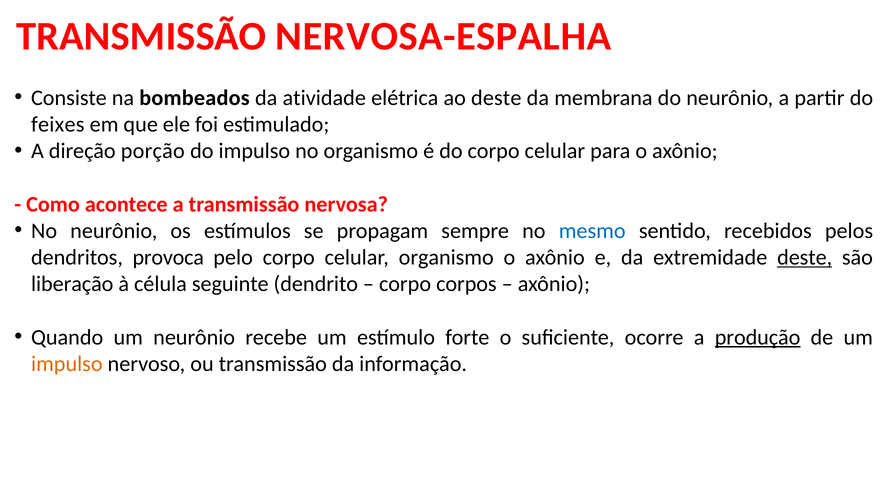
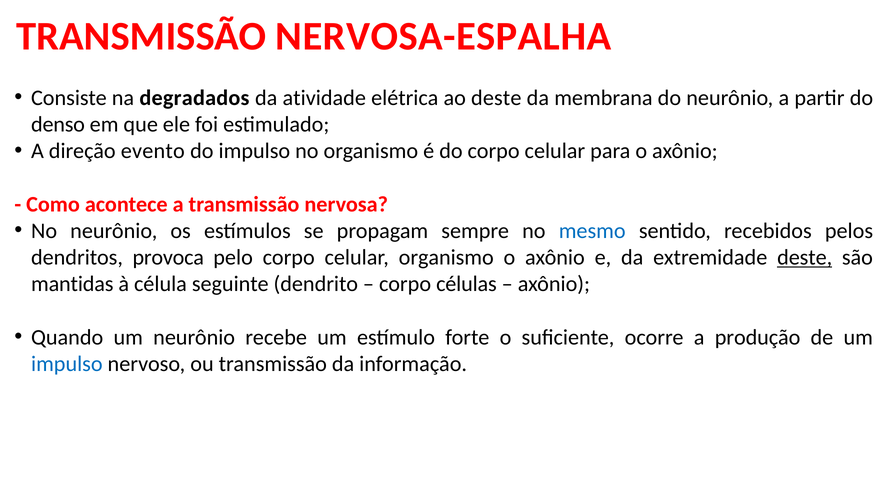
bombeados: bombeados -> degradados
feixes: feixes -> denso
porção: porção -> evento
liberação: liberação -> mantidas
corpos: corpos -> células
produção underline: present -> none
impulso at (67, 364) colour: orange -> blue
